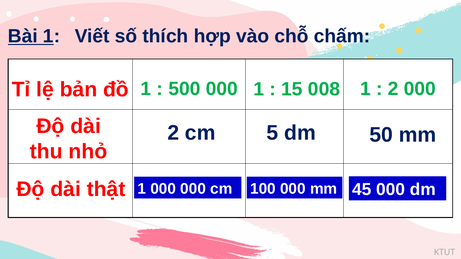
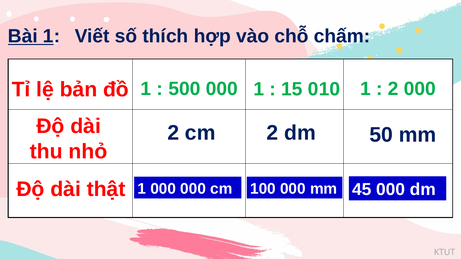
008: 008 -> 010
cm 5: 5 -> 2
